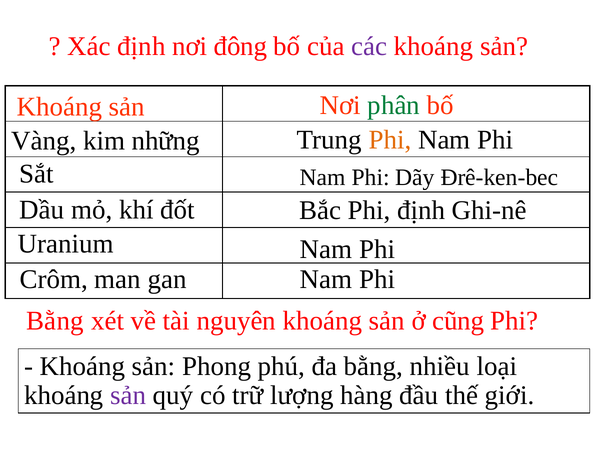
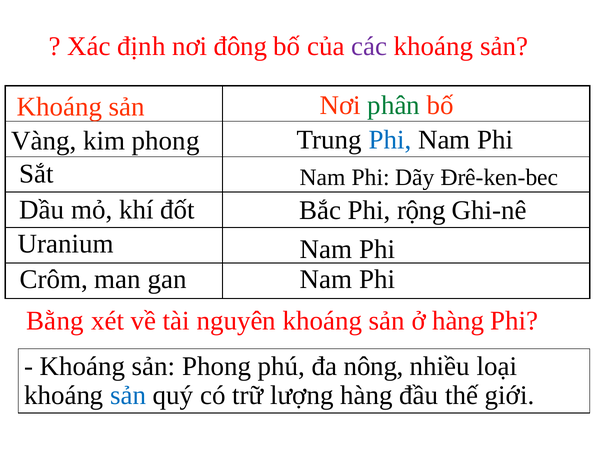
kim những: những -> phong
Phi at (390, 140) colour: orange -> blue
Phi định: định -> rộng
ở cũng: cũng -> hàng
đa bằng: bằng -> nông
sản at (128, 396) colour: purple -> blue
